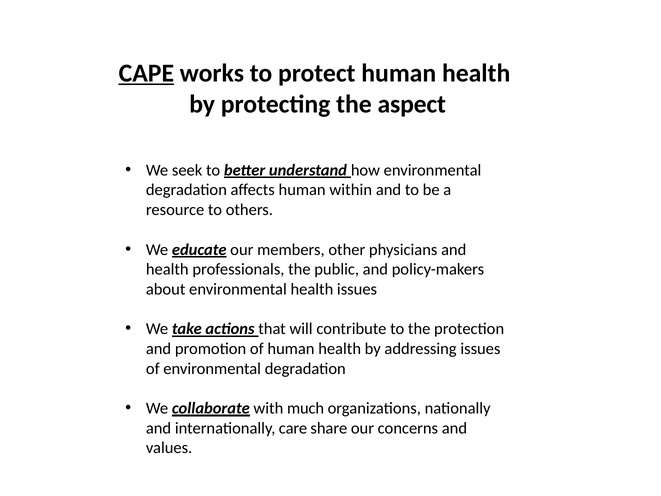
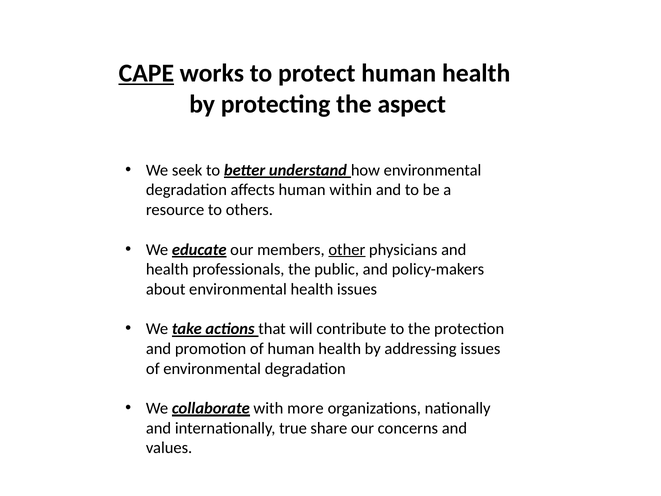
other underline: none -> present
much: much -> more
care: care -> true
